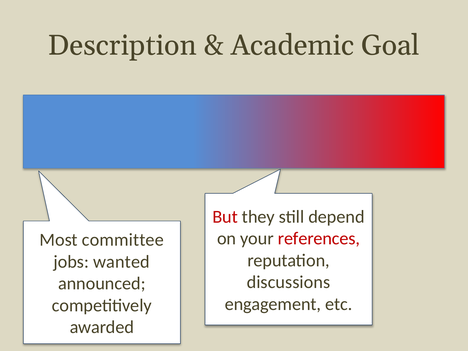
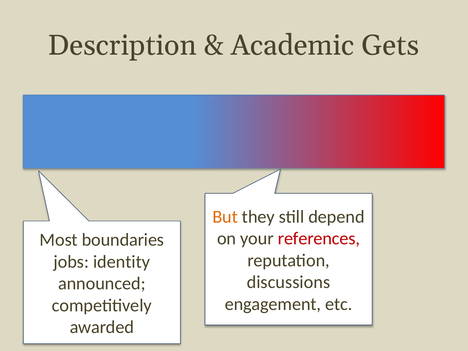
Goal: Goal -> Gets
But colour: red -> orange
committee: committee -> boundaries
wanted: wanted -> identity
